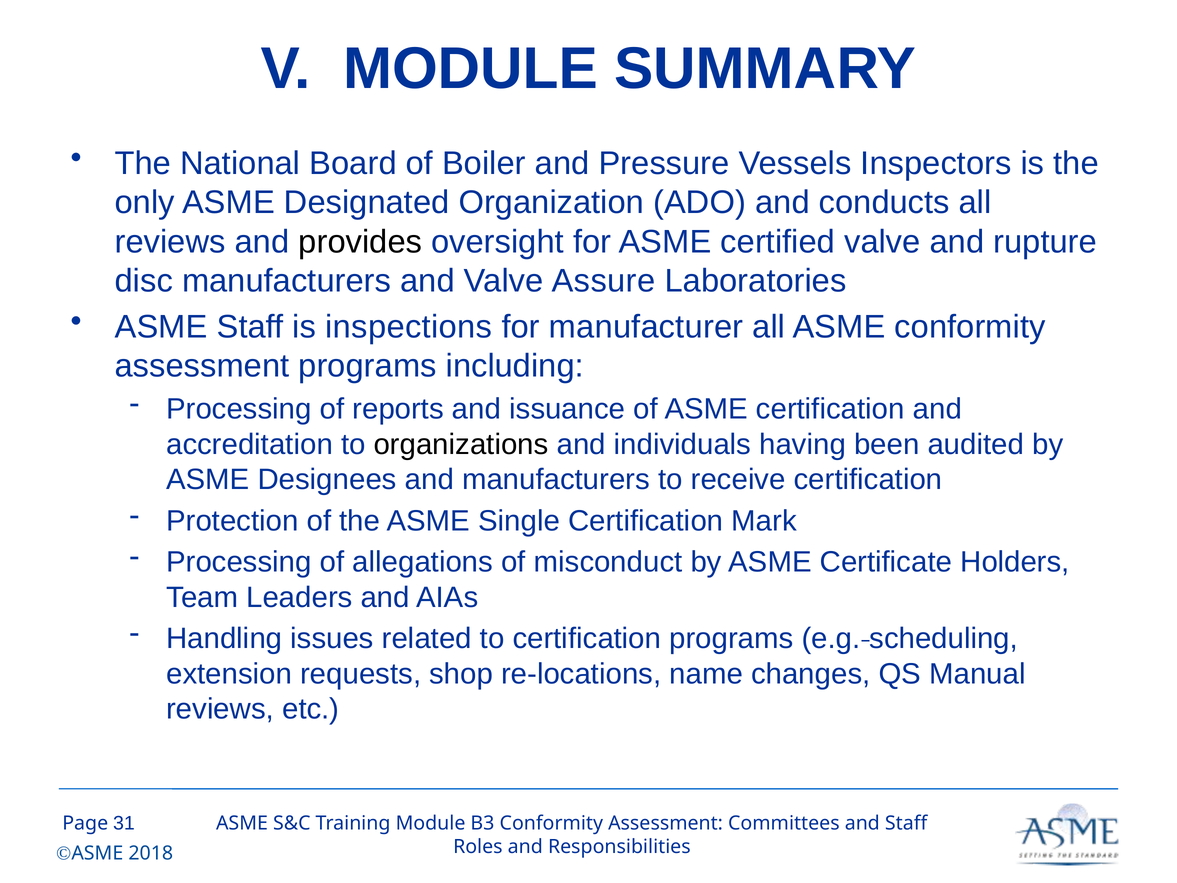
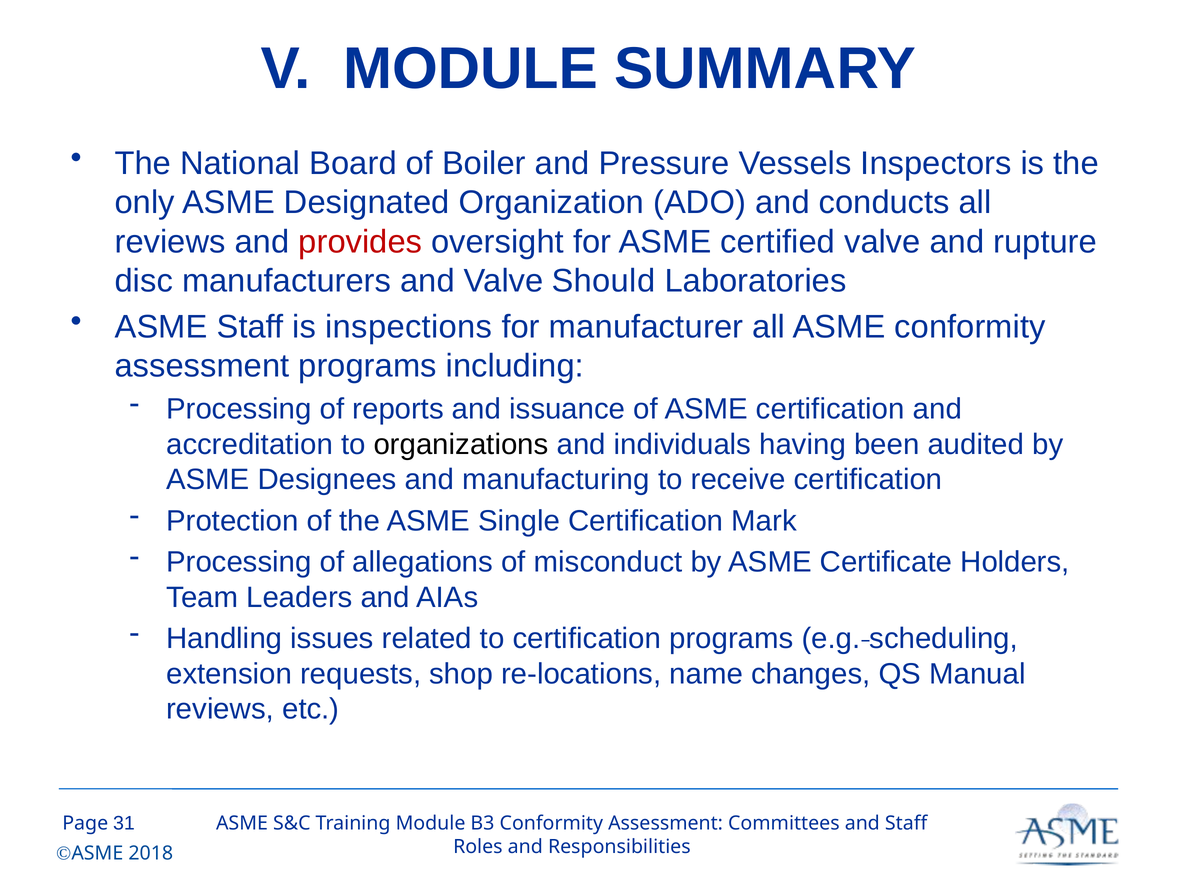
provides colour: black -> red
Assure: Assure -> Should
and manufacturers: manufacturers -> manufacturing
